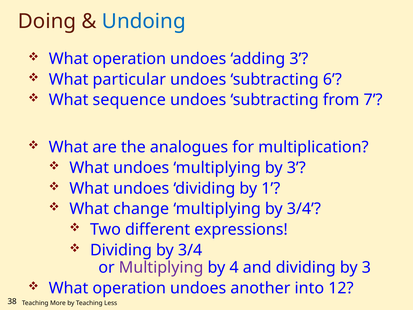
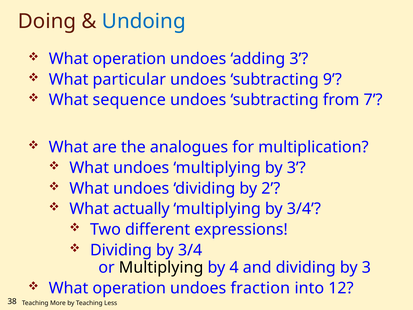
6: 6 -> 9
1: 1 -> 2
change: change -> actually
Multiplying at (161, 267) colour: purple -> black
another: another -> fraction
